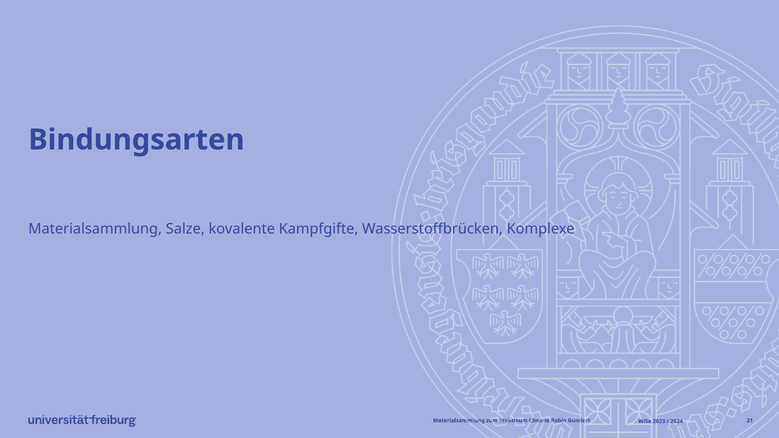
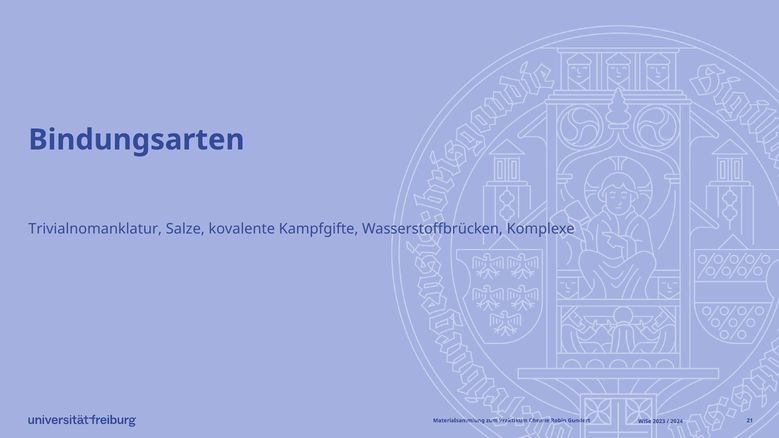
Materialsammlung at (95, 229): Materialsammlung -> Trivialnomanklatur
